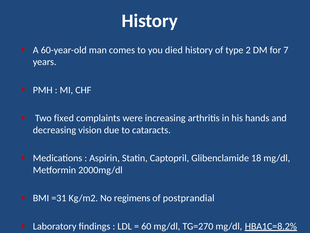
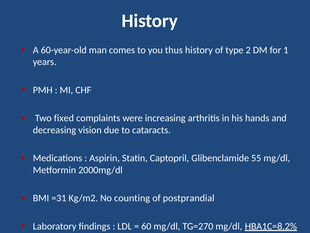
died: died -> thus
7: 7 -> 1
18: 18 -> 55
regimens: regimens -> counting
